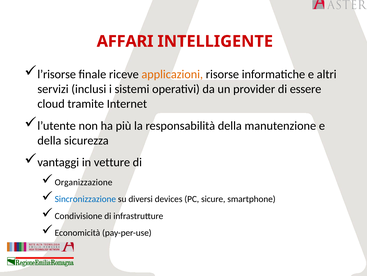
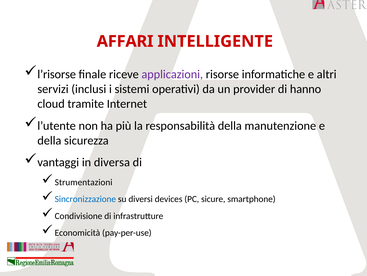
applicazioni colour: orange -> purple
essere: essere -> hanno
vetture: vetture -> diversa
Organizzazione: Organizzazione -> Strumentazioni
